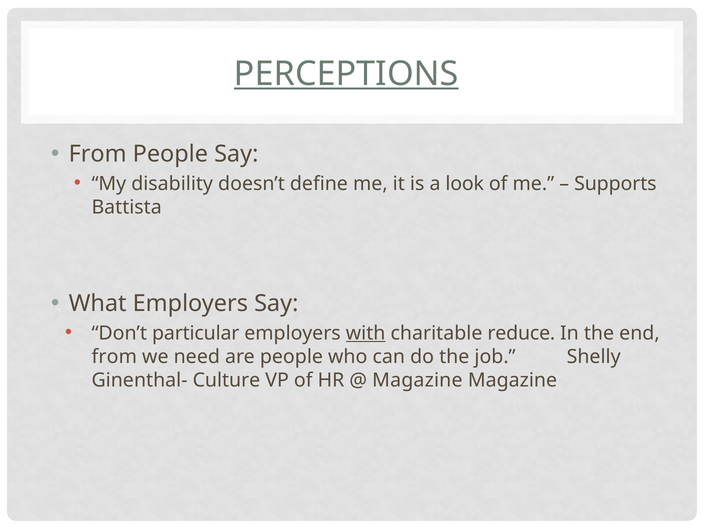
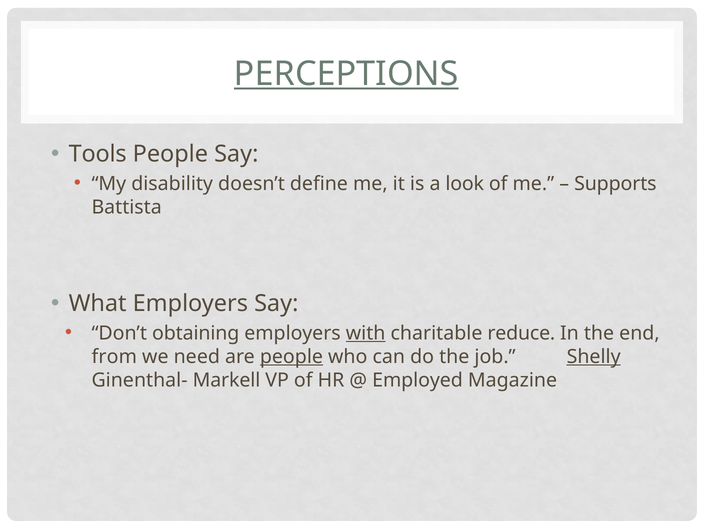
From at (98, 154): From -> Tools
particular: particular -> obtaining
people at (291, 357) underline: none -> present
Shelly underline: none -> present
Culture: Culture -> Markell
Magazine at (417, 380): Magazine -> Employed
